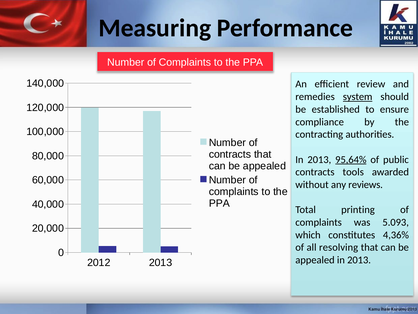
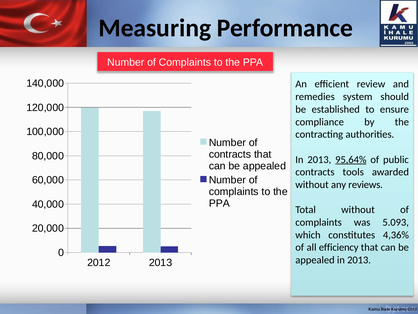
system underline: present -> none
Total printing: printing -> without
resolving: resolving -> efficiency
